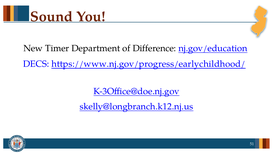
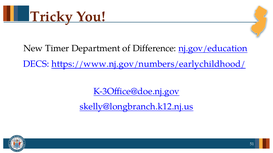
Sound: Sound -> Tricky
https://www.nj.gov/progress/earlychildhood/: https://www.nj.gov/progress/earlychildhood/ -> https://www.nj.gov/numbers/earlychildhood/
